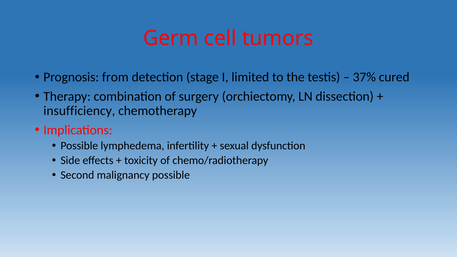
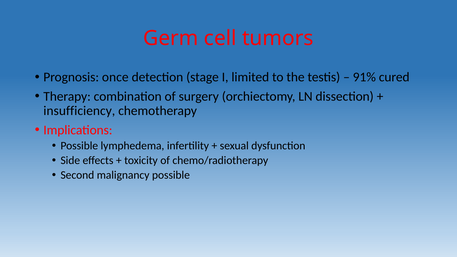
from: from -> once
37%: 37% -> 91%
